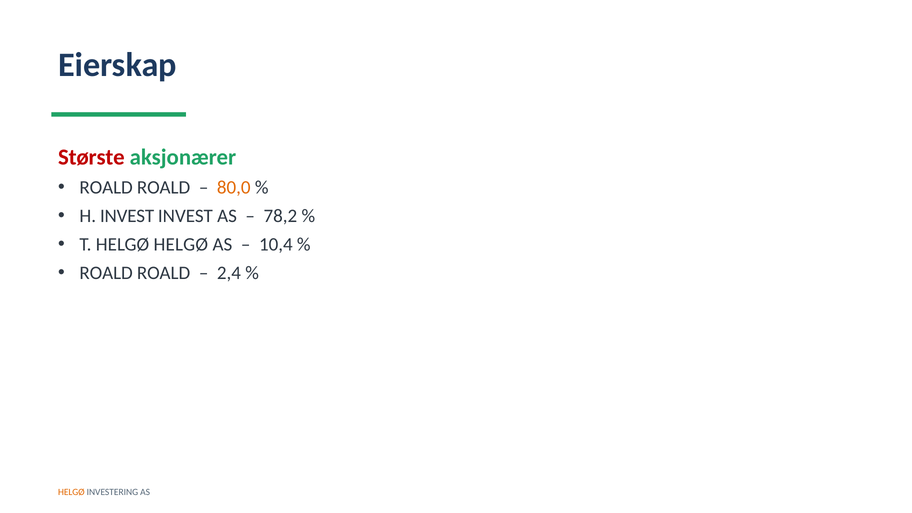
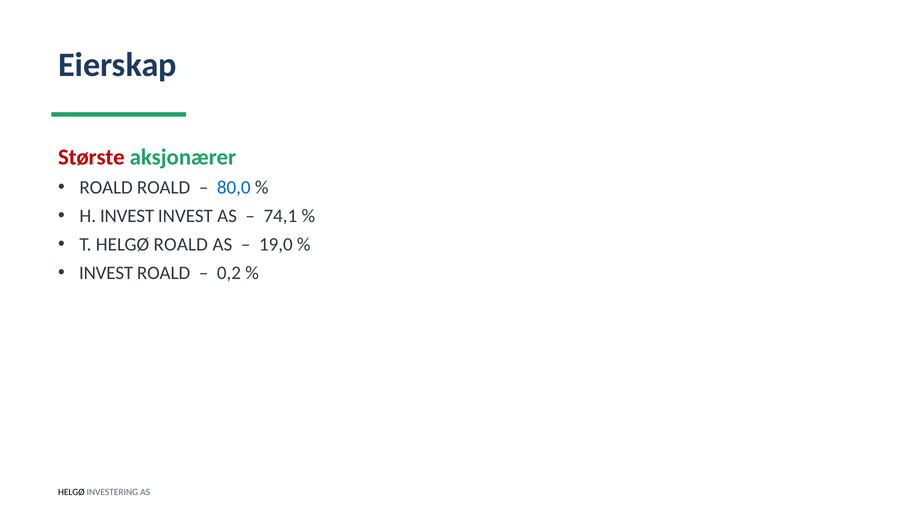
80,0 colour: orange -> blue
78,2: 78,2 -> 74,1
HELGØ HELGØ: HELGØ -> ROALD
10,4: 10,4 -> 19,0
ROALD at (106, 273): ROALD -> INVEST
2,4: 2,4 -> 0,2
HELGØ at (71, 492) colour: orange -> black
